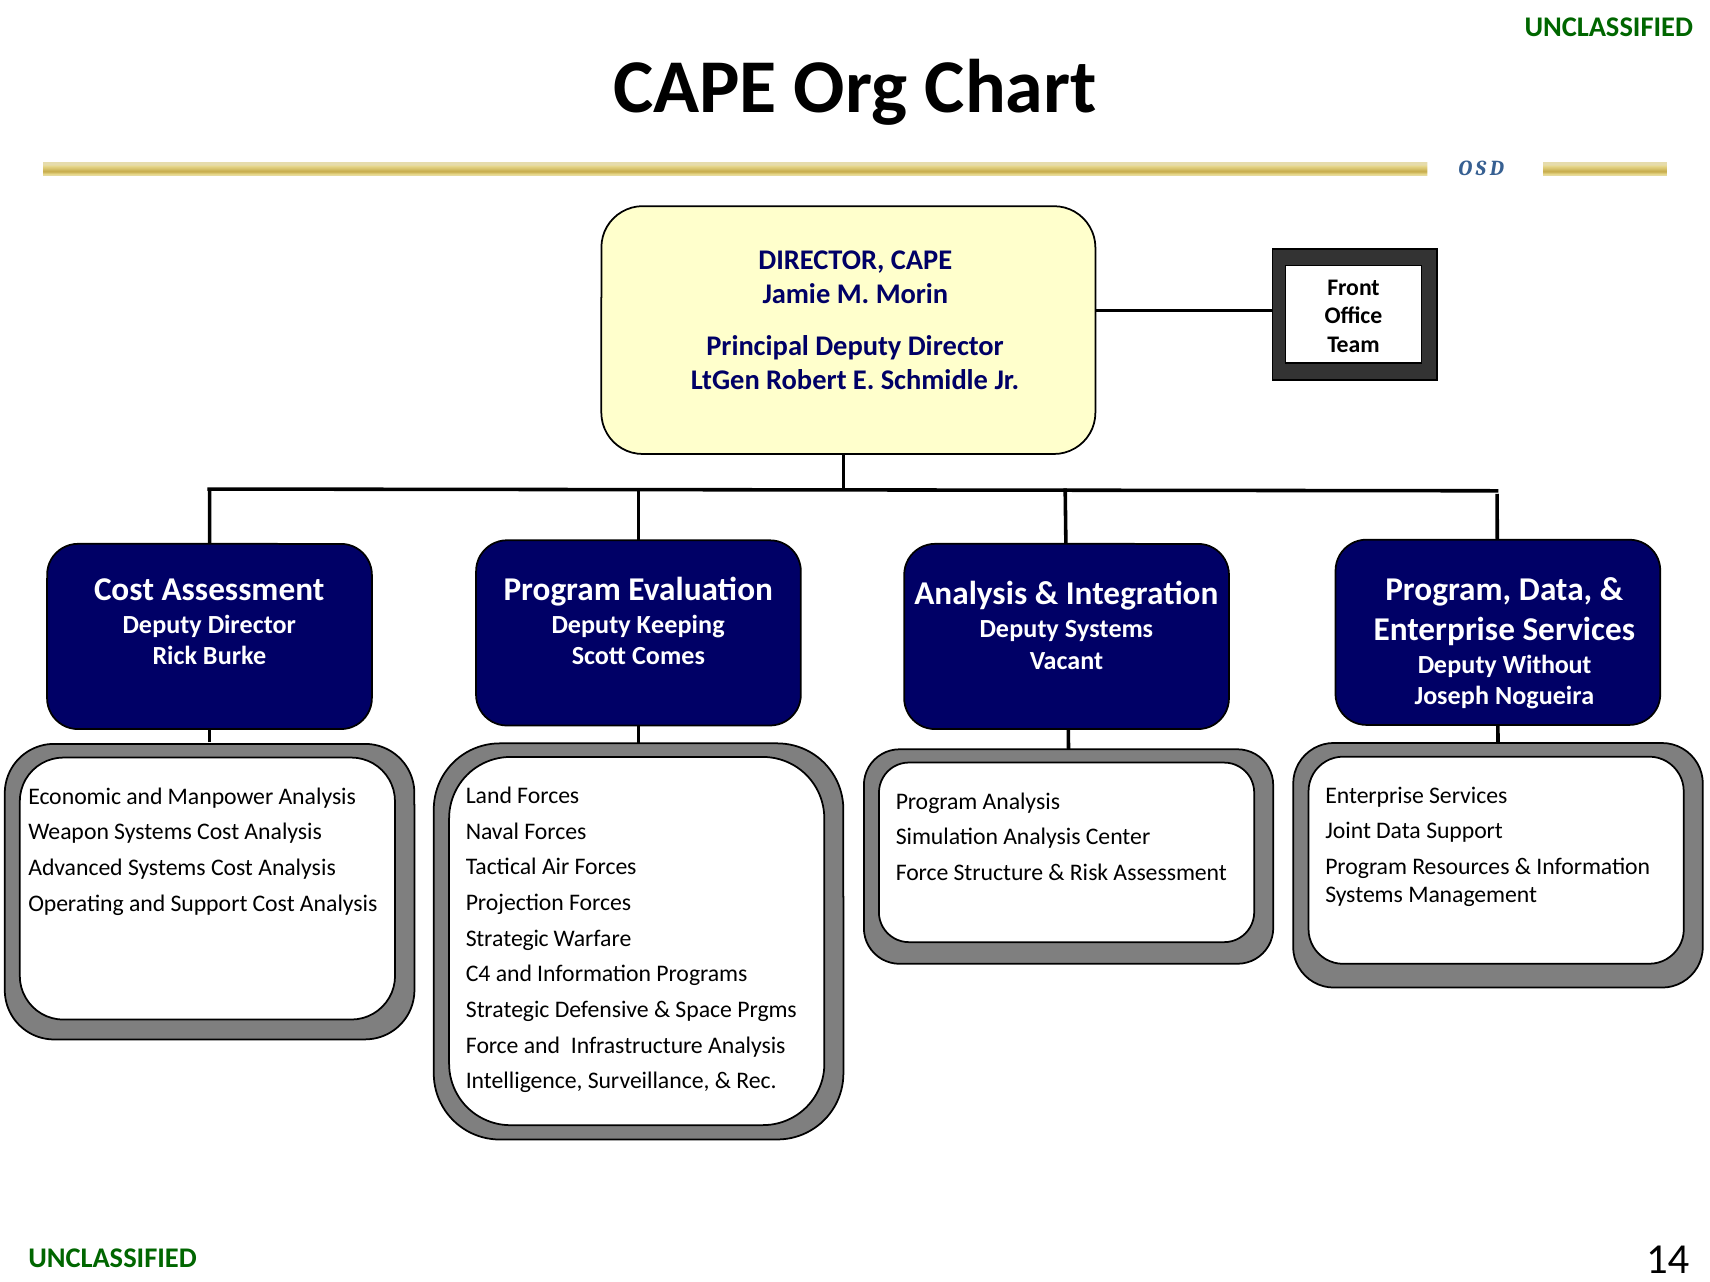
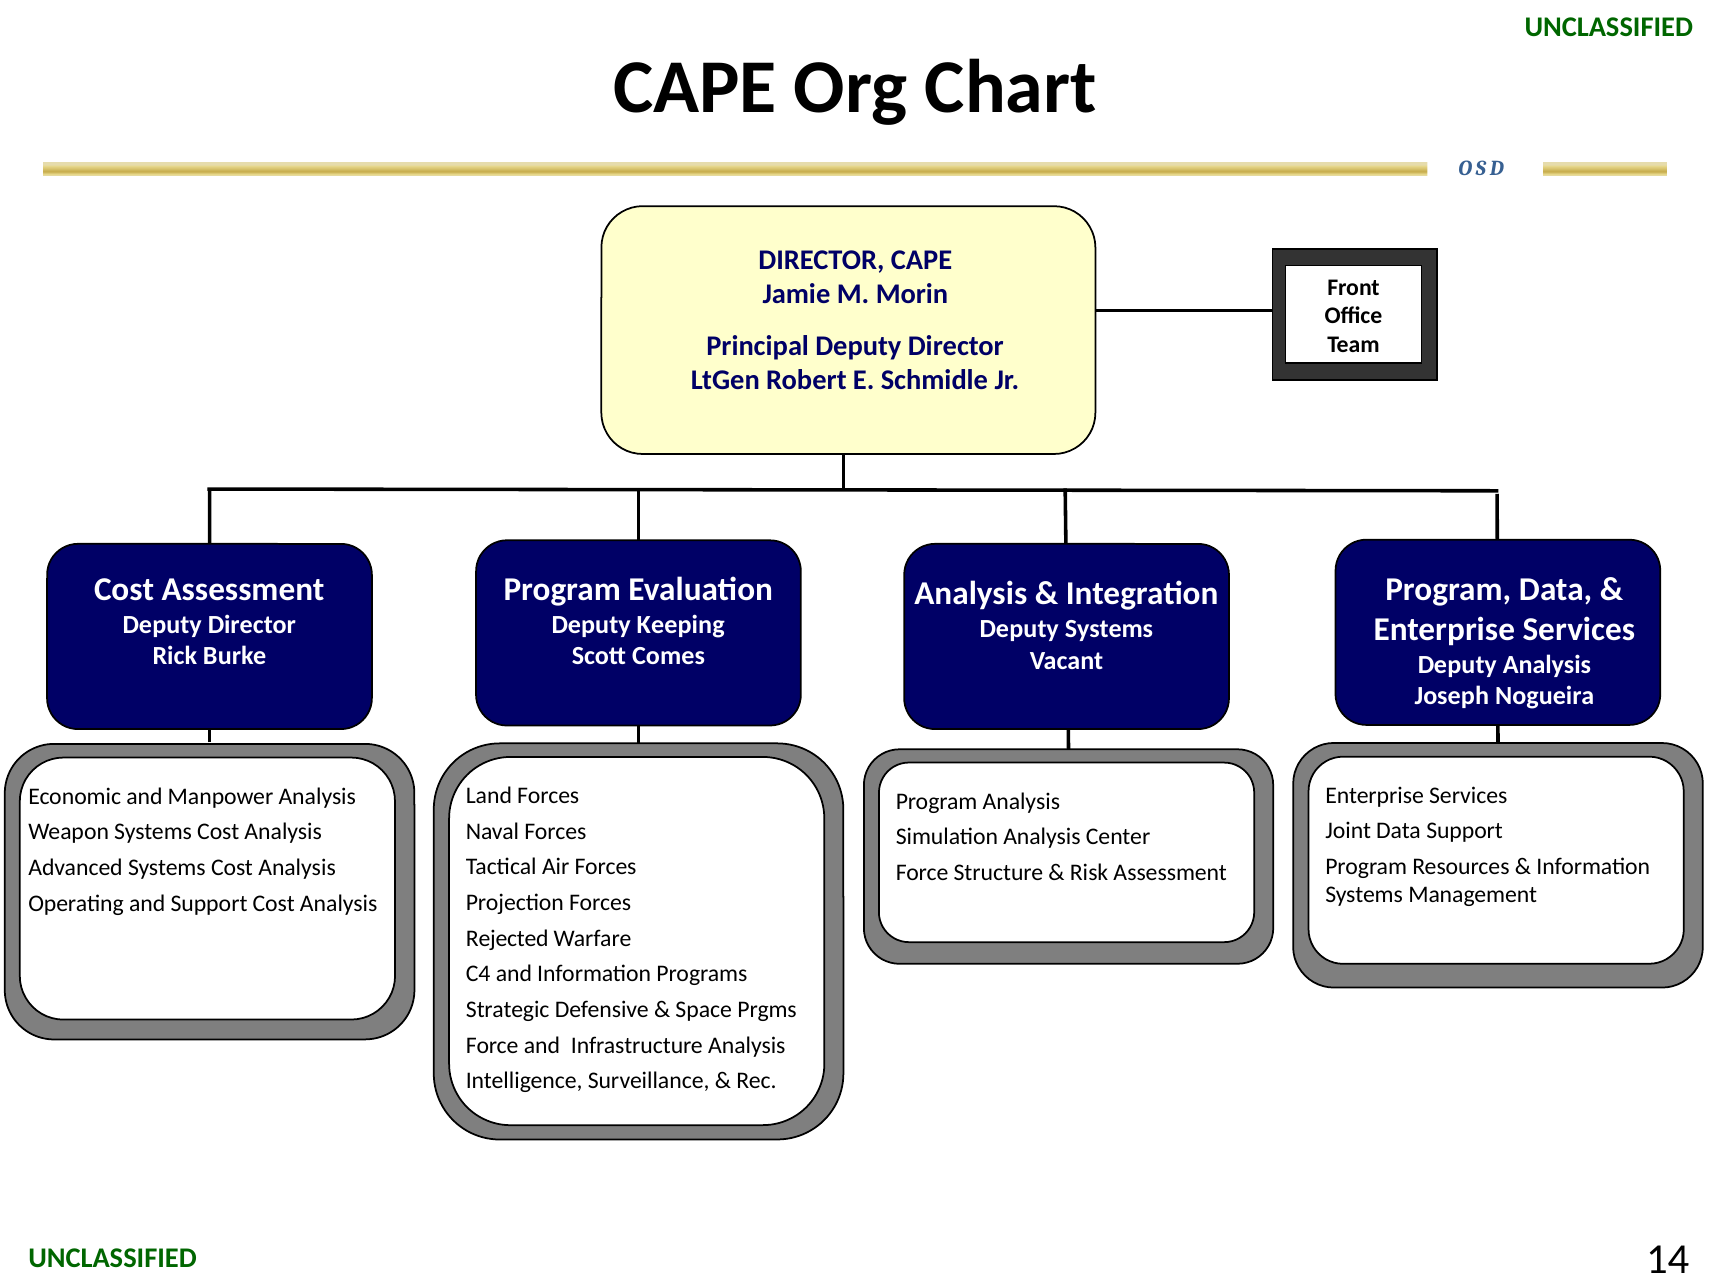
Deputy Without: Without -> Analysis
Strategic at (507, 939): Strategic -> Rejected
